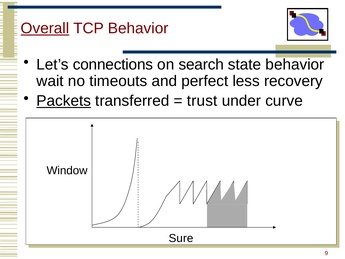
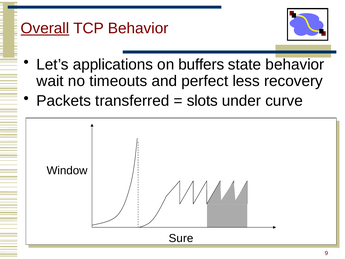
connections: connections -> applications
search: search -> buffers
Packets underline: present -> none
trust: trust -> slots
